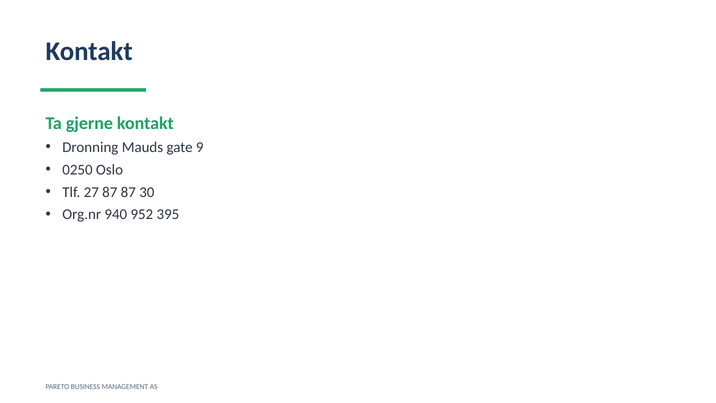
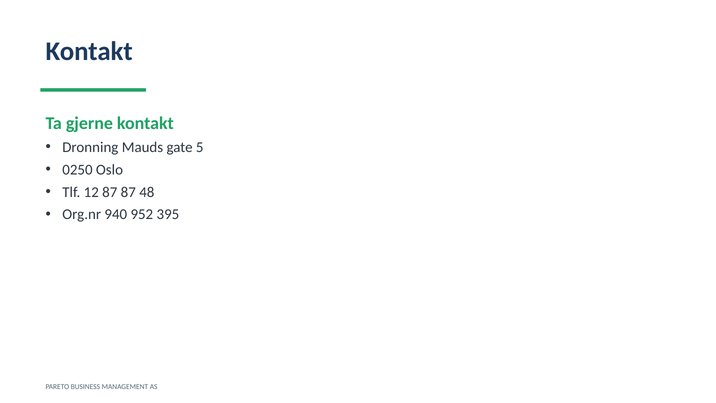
9: 9 -> 5
27: 27 -> 12
30: 30 -> 48
